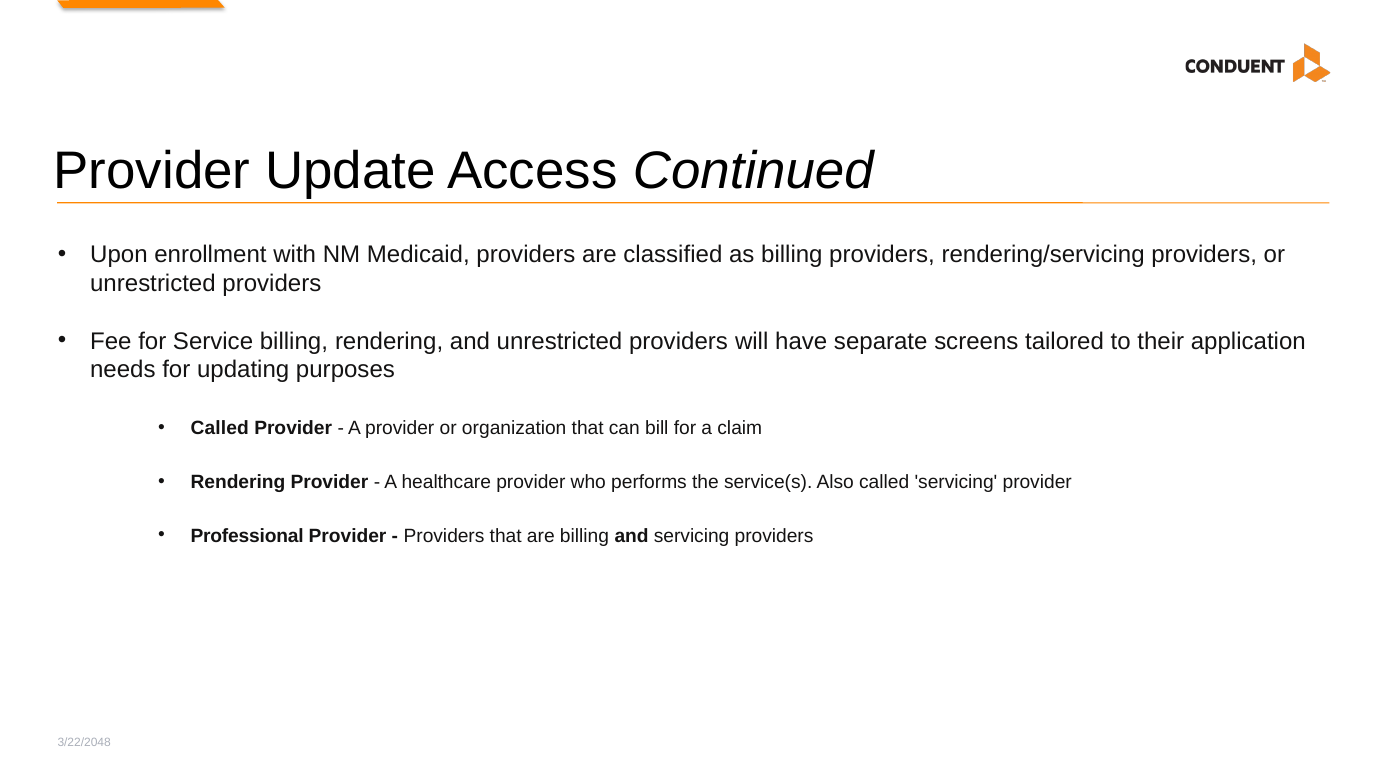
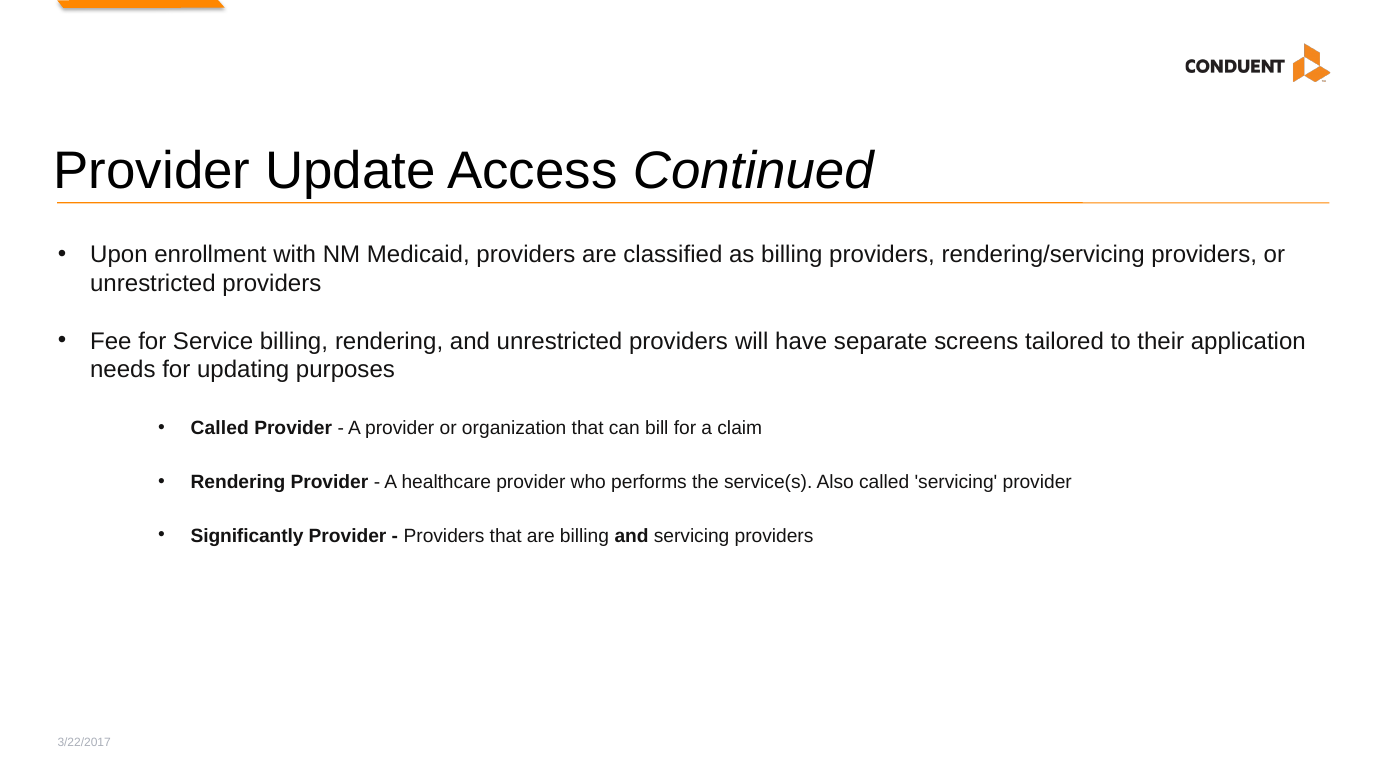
Professional: Professional -> Significantly
3/22/2048: 3/22/2048 -> 3/22/2017
